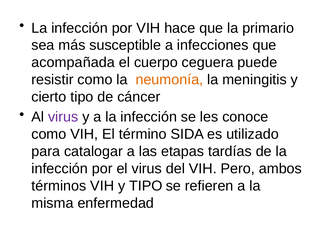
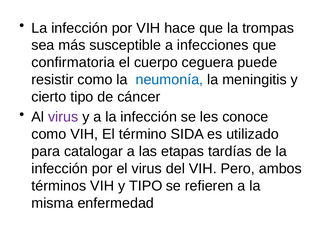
primario: primario -> trompas
acompañada: acompañada -> confirmatoria
neumonía colour: orange -> blue
